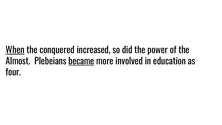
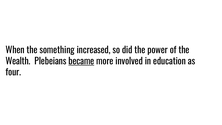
When underline: present -> none
conquered: conquered -> something
Almost: Almost -> Wealth
